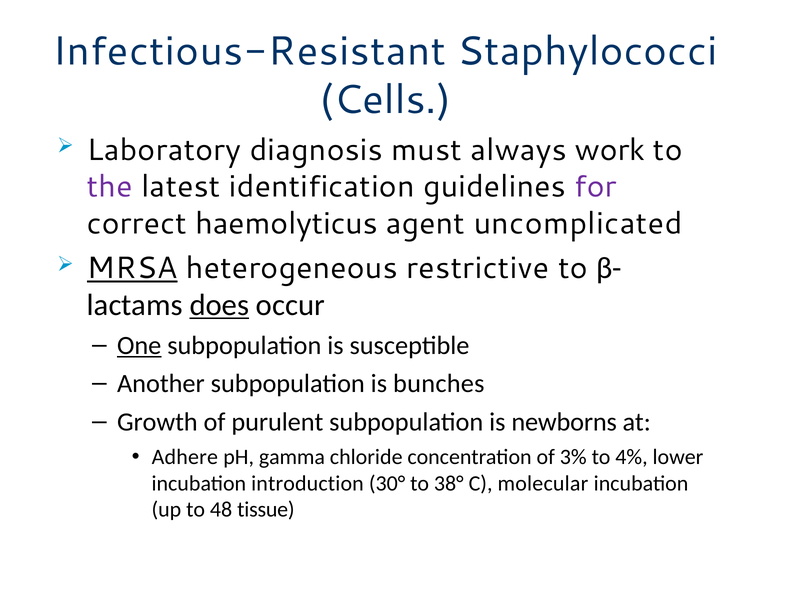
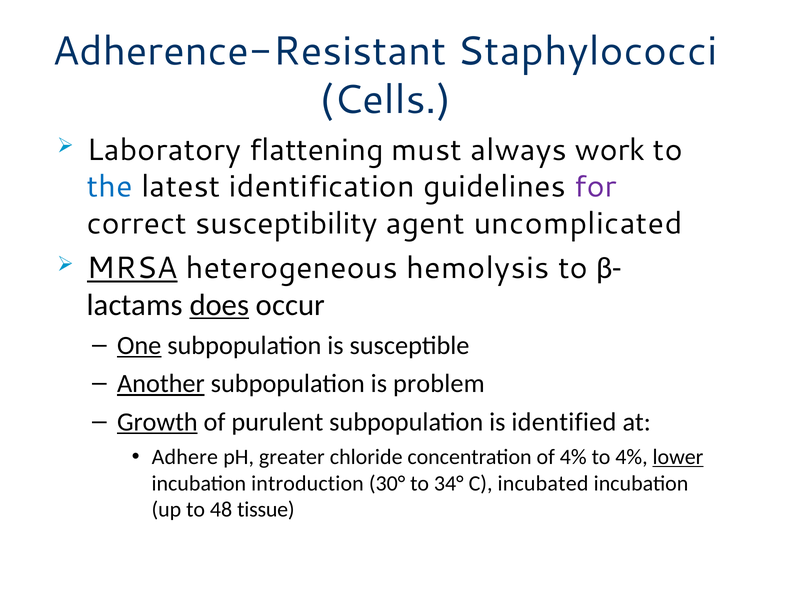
Infectious-Resistant: Infectious-Resistant -> Adherence-Resistant
diagnosis: diagnosis -> flattening
the colour: purple -> blue
haemolyticus: haemolyticus -> susceptibility
restrictive: restrictive -> hemolysis
Another underline: none -> present
bunches: bunches -> problem
Growth underline: none -> present
newborns: newborns -> identified
gamma: gamma -> greater
of 3%: 3% -> 4%
lower underline: none -> present
38°: 38° -> 34°
molecular: molecular -> incubated
